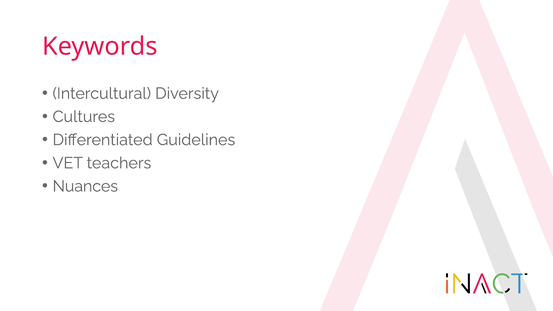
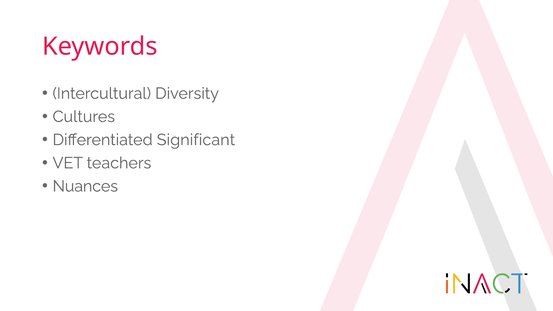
Guidelines: Guidelines -> Significant
